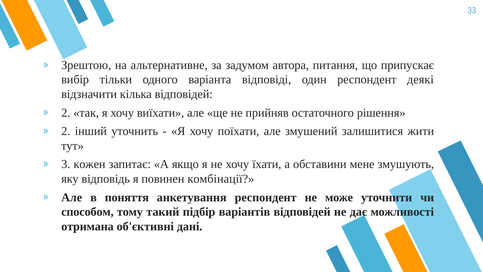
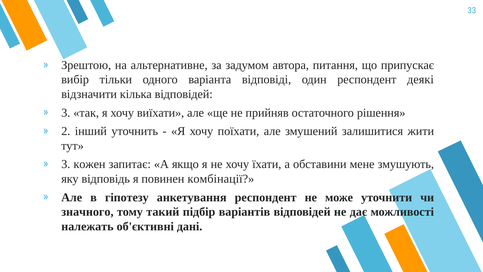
2 at (66, 113): 2 -> 3
поняття: поняття -> гіпотезу
способом: способом -> значного
отримана: отримана -> належать
